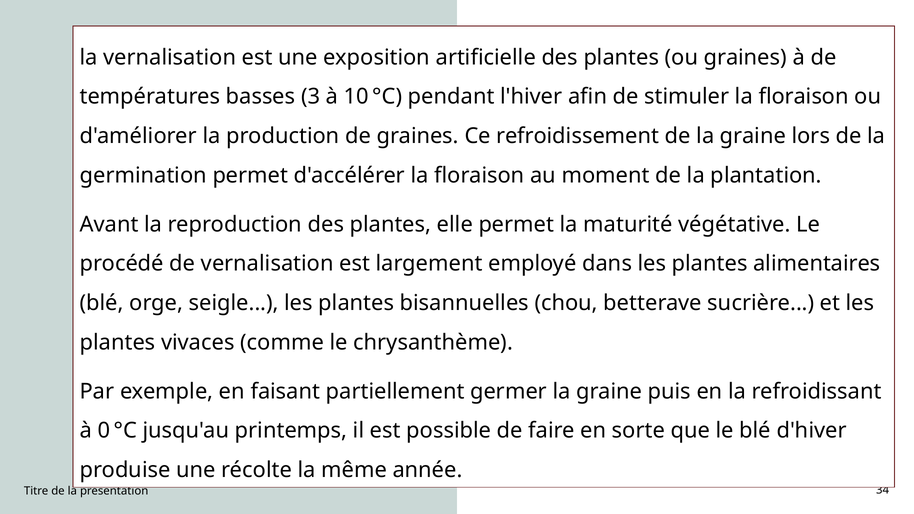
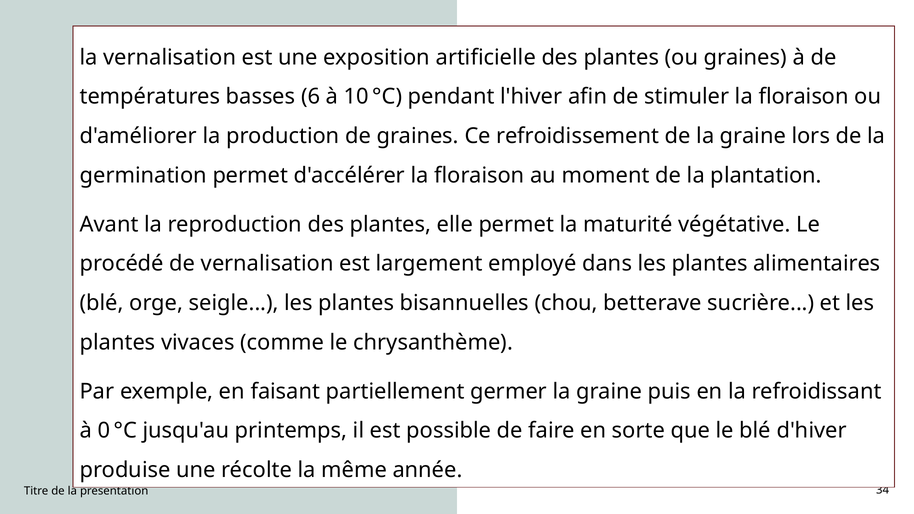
3: 3 -> 6
